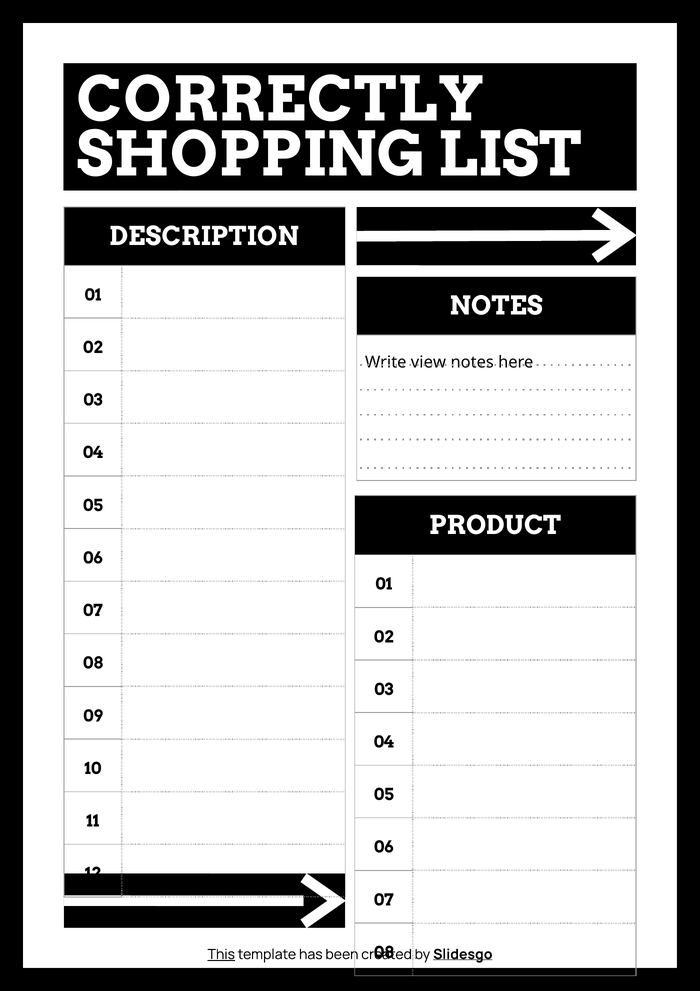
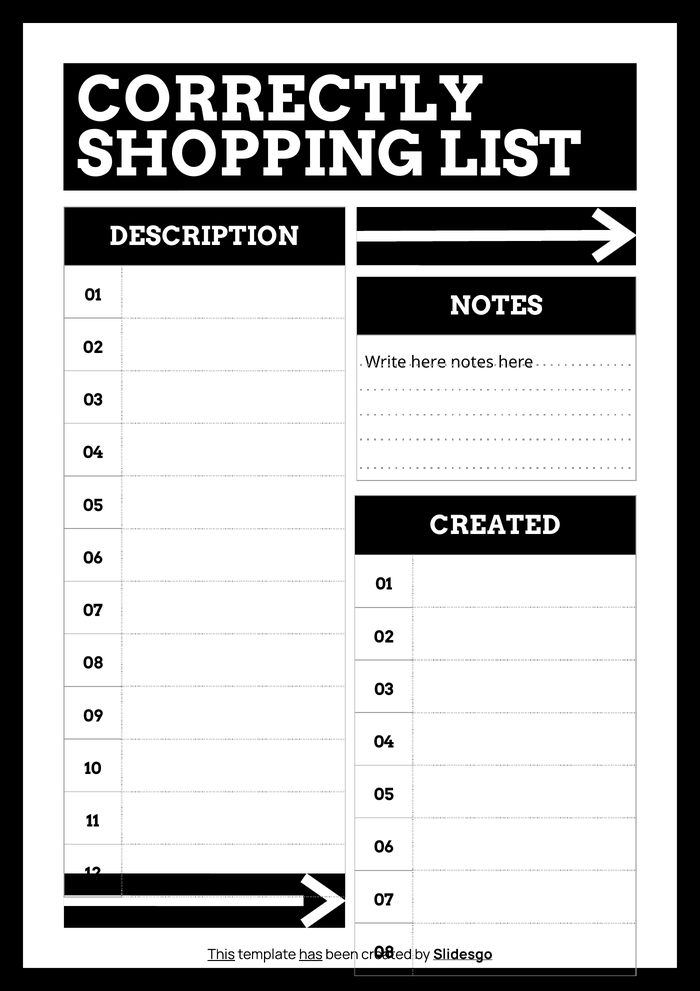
Write view: view -> here
PRODUCT at (495, 525): PRODUCT -> CREATED
has underline: none -> present
